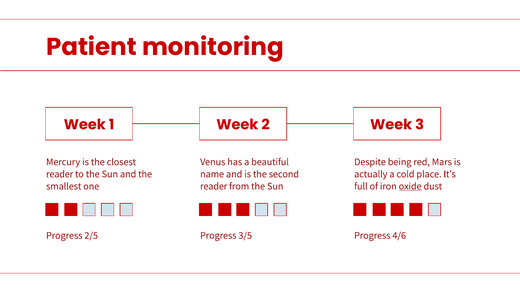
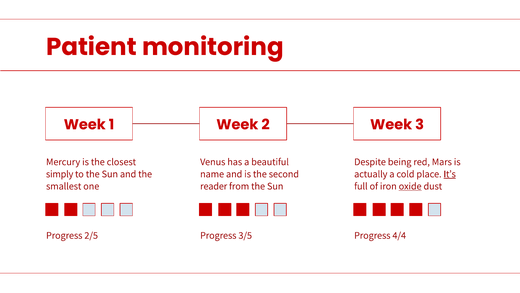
reader at (60, 174): reader -> simply
It’s underline: none -> present
4/6: 4/6 -> 4/4
